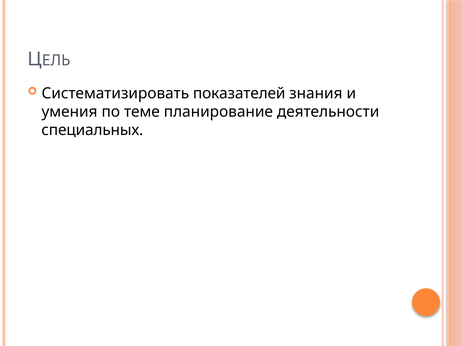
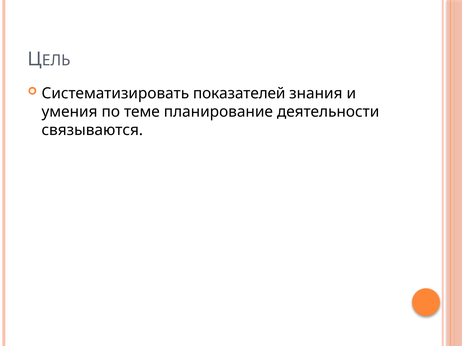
специальных: специальных -> связываются
